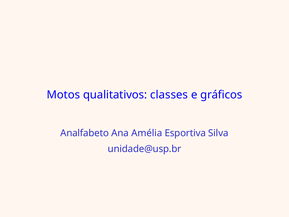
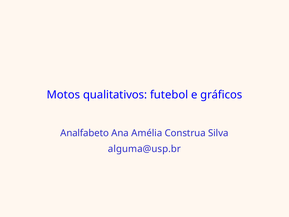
classes: classes -> futebol
Esportiva: Esportiva -> Construa
unidade@usp.br: unidade@usp.br -> alguma@usp.br
